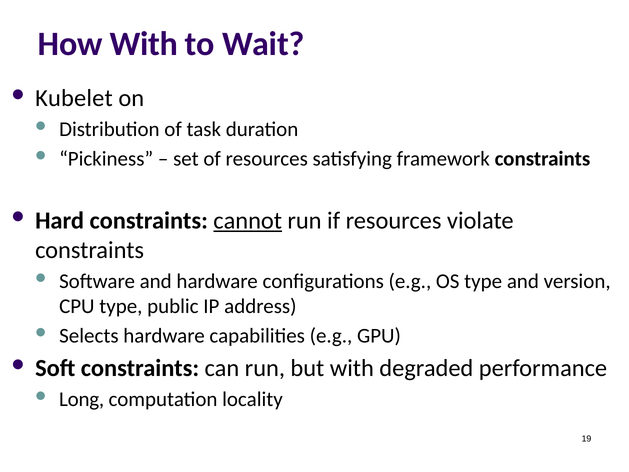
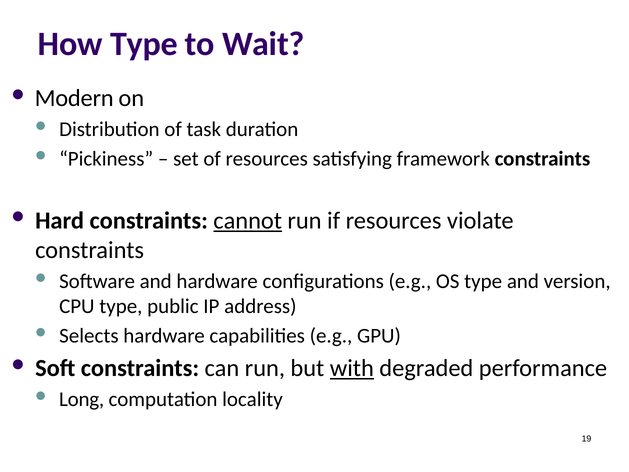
How With: With -> Type
Kubelet: Kubelet -> Modern
with at (352, 368) underline: none -> present
